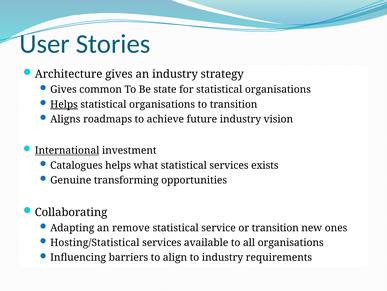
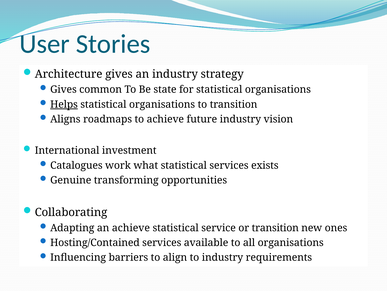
International underline: present -> none
Catalogues helps: helps -> work
an remove: remove -> achieve
Hosting/Statistical: Hosting/Statistical -> Hosting/Contained
